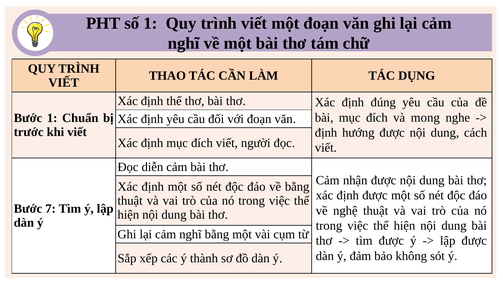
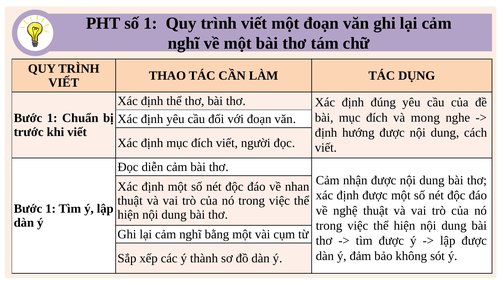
về bằng: bằng -> nhan
7 at (51, 209): 7 -> 1
